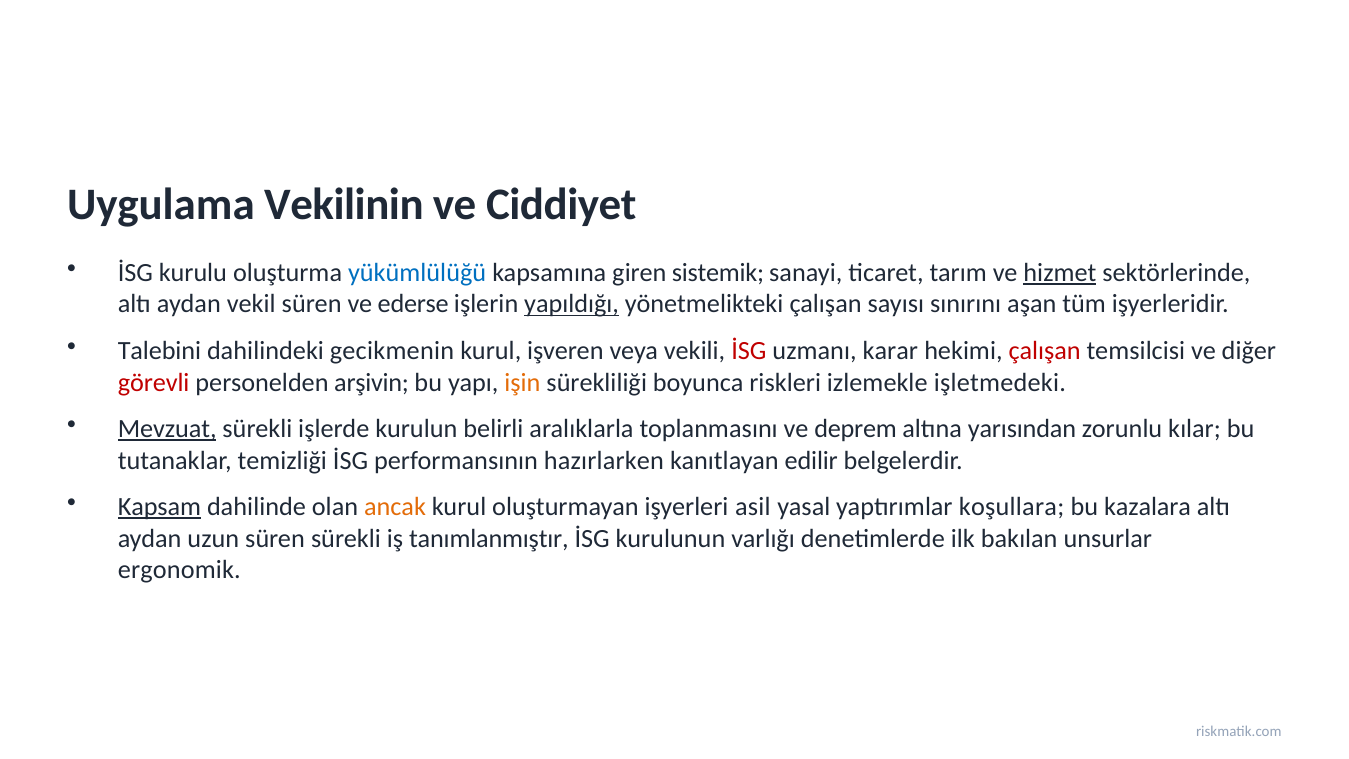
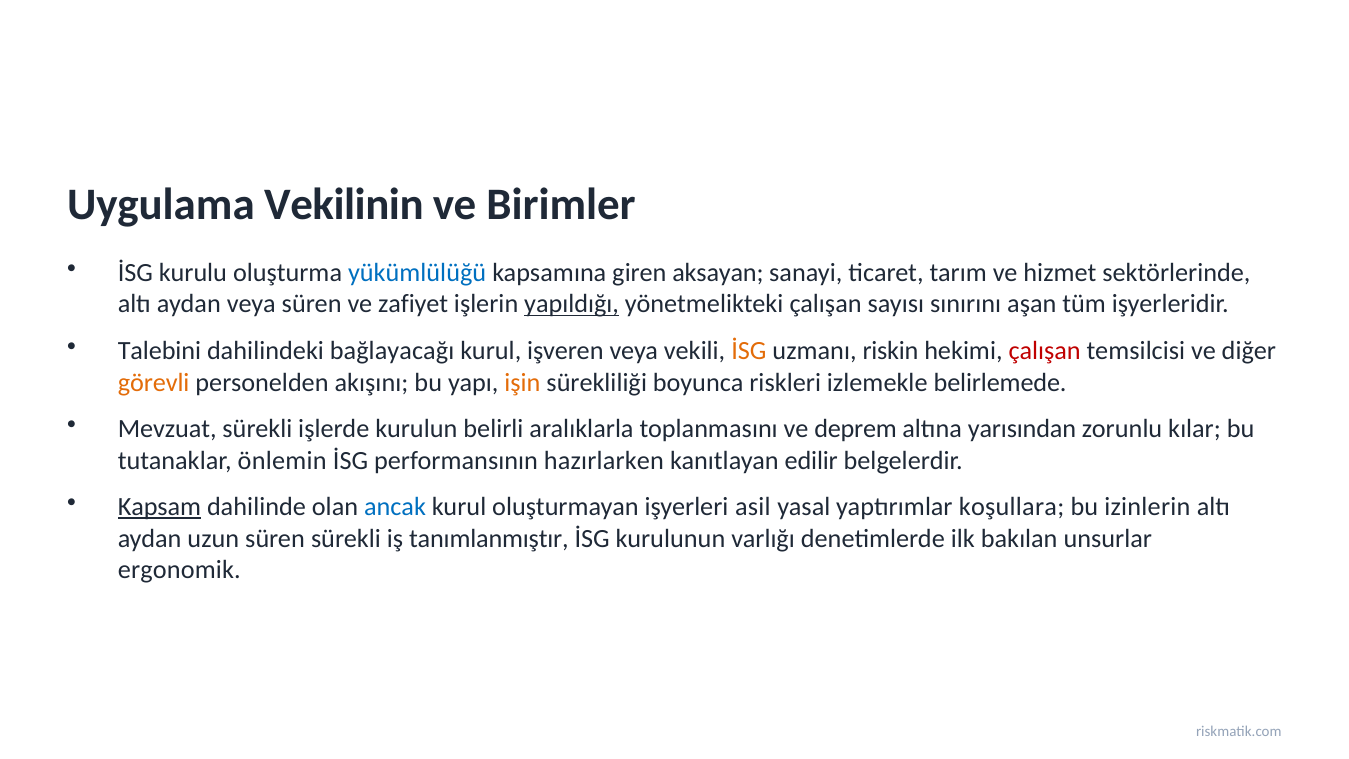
Ciddiyet: Ciddiyet -> Birimler
sistemik: sistemik -> aksayan
hizmet underline: present -> none
aydan vekil: vekil -> veya
ederse: ederse -> zafiyet
gecikmenin: gecikmenin -> bağlayacağı
İSG at (749, 351) colour: red -> orange
karar: karar -> riskin
görevli colour: red -> orange
arşivin: arşivin -> akışını
işletmedeki: işletmedeki -> belirlemede
Mevzuat underline: present -> none
temizliği: temizliği -> önlemin
ancak colour: orange -> blue
kazalara: kazalara -> izinlerin
